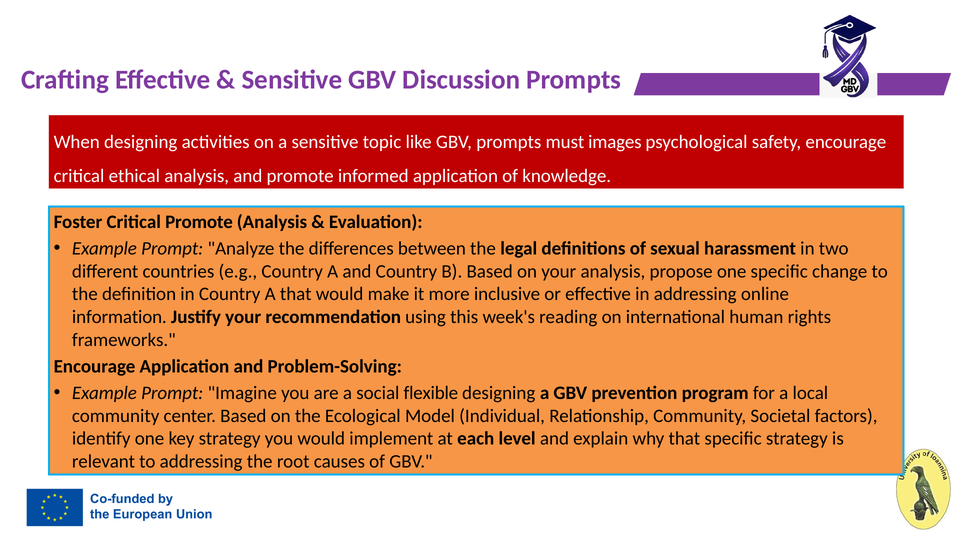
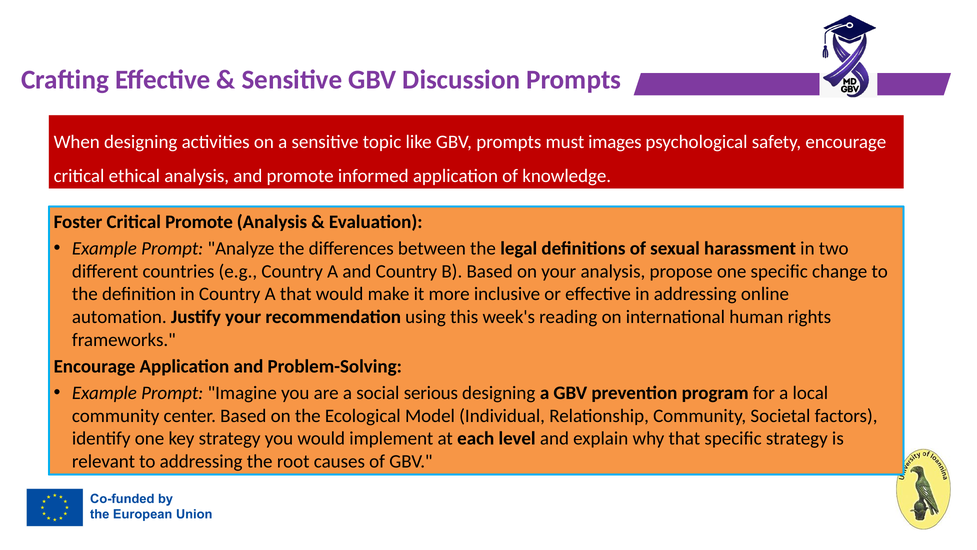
information: information -> automation
flexible: flexible -> serious
